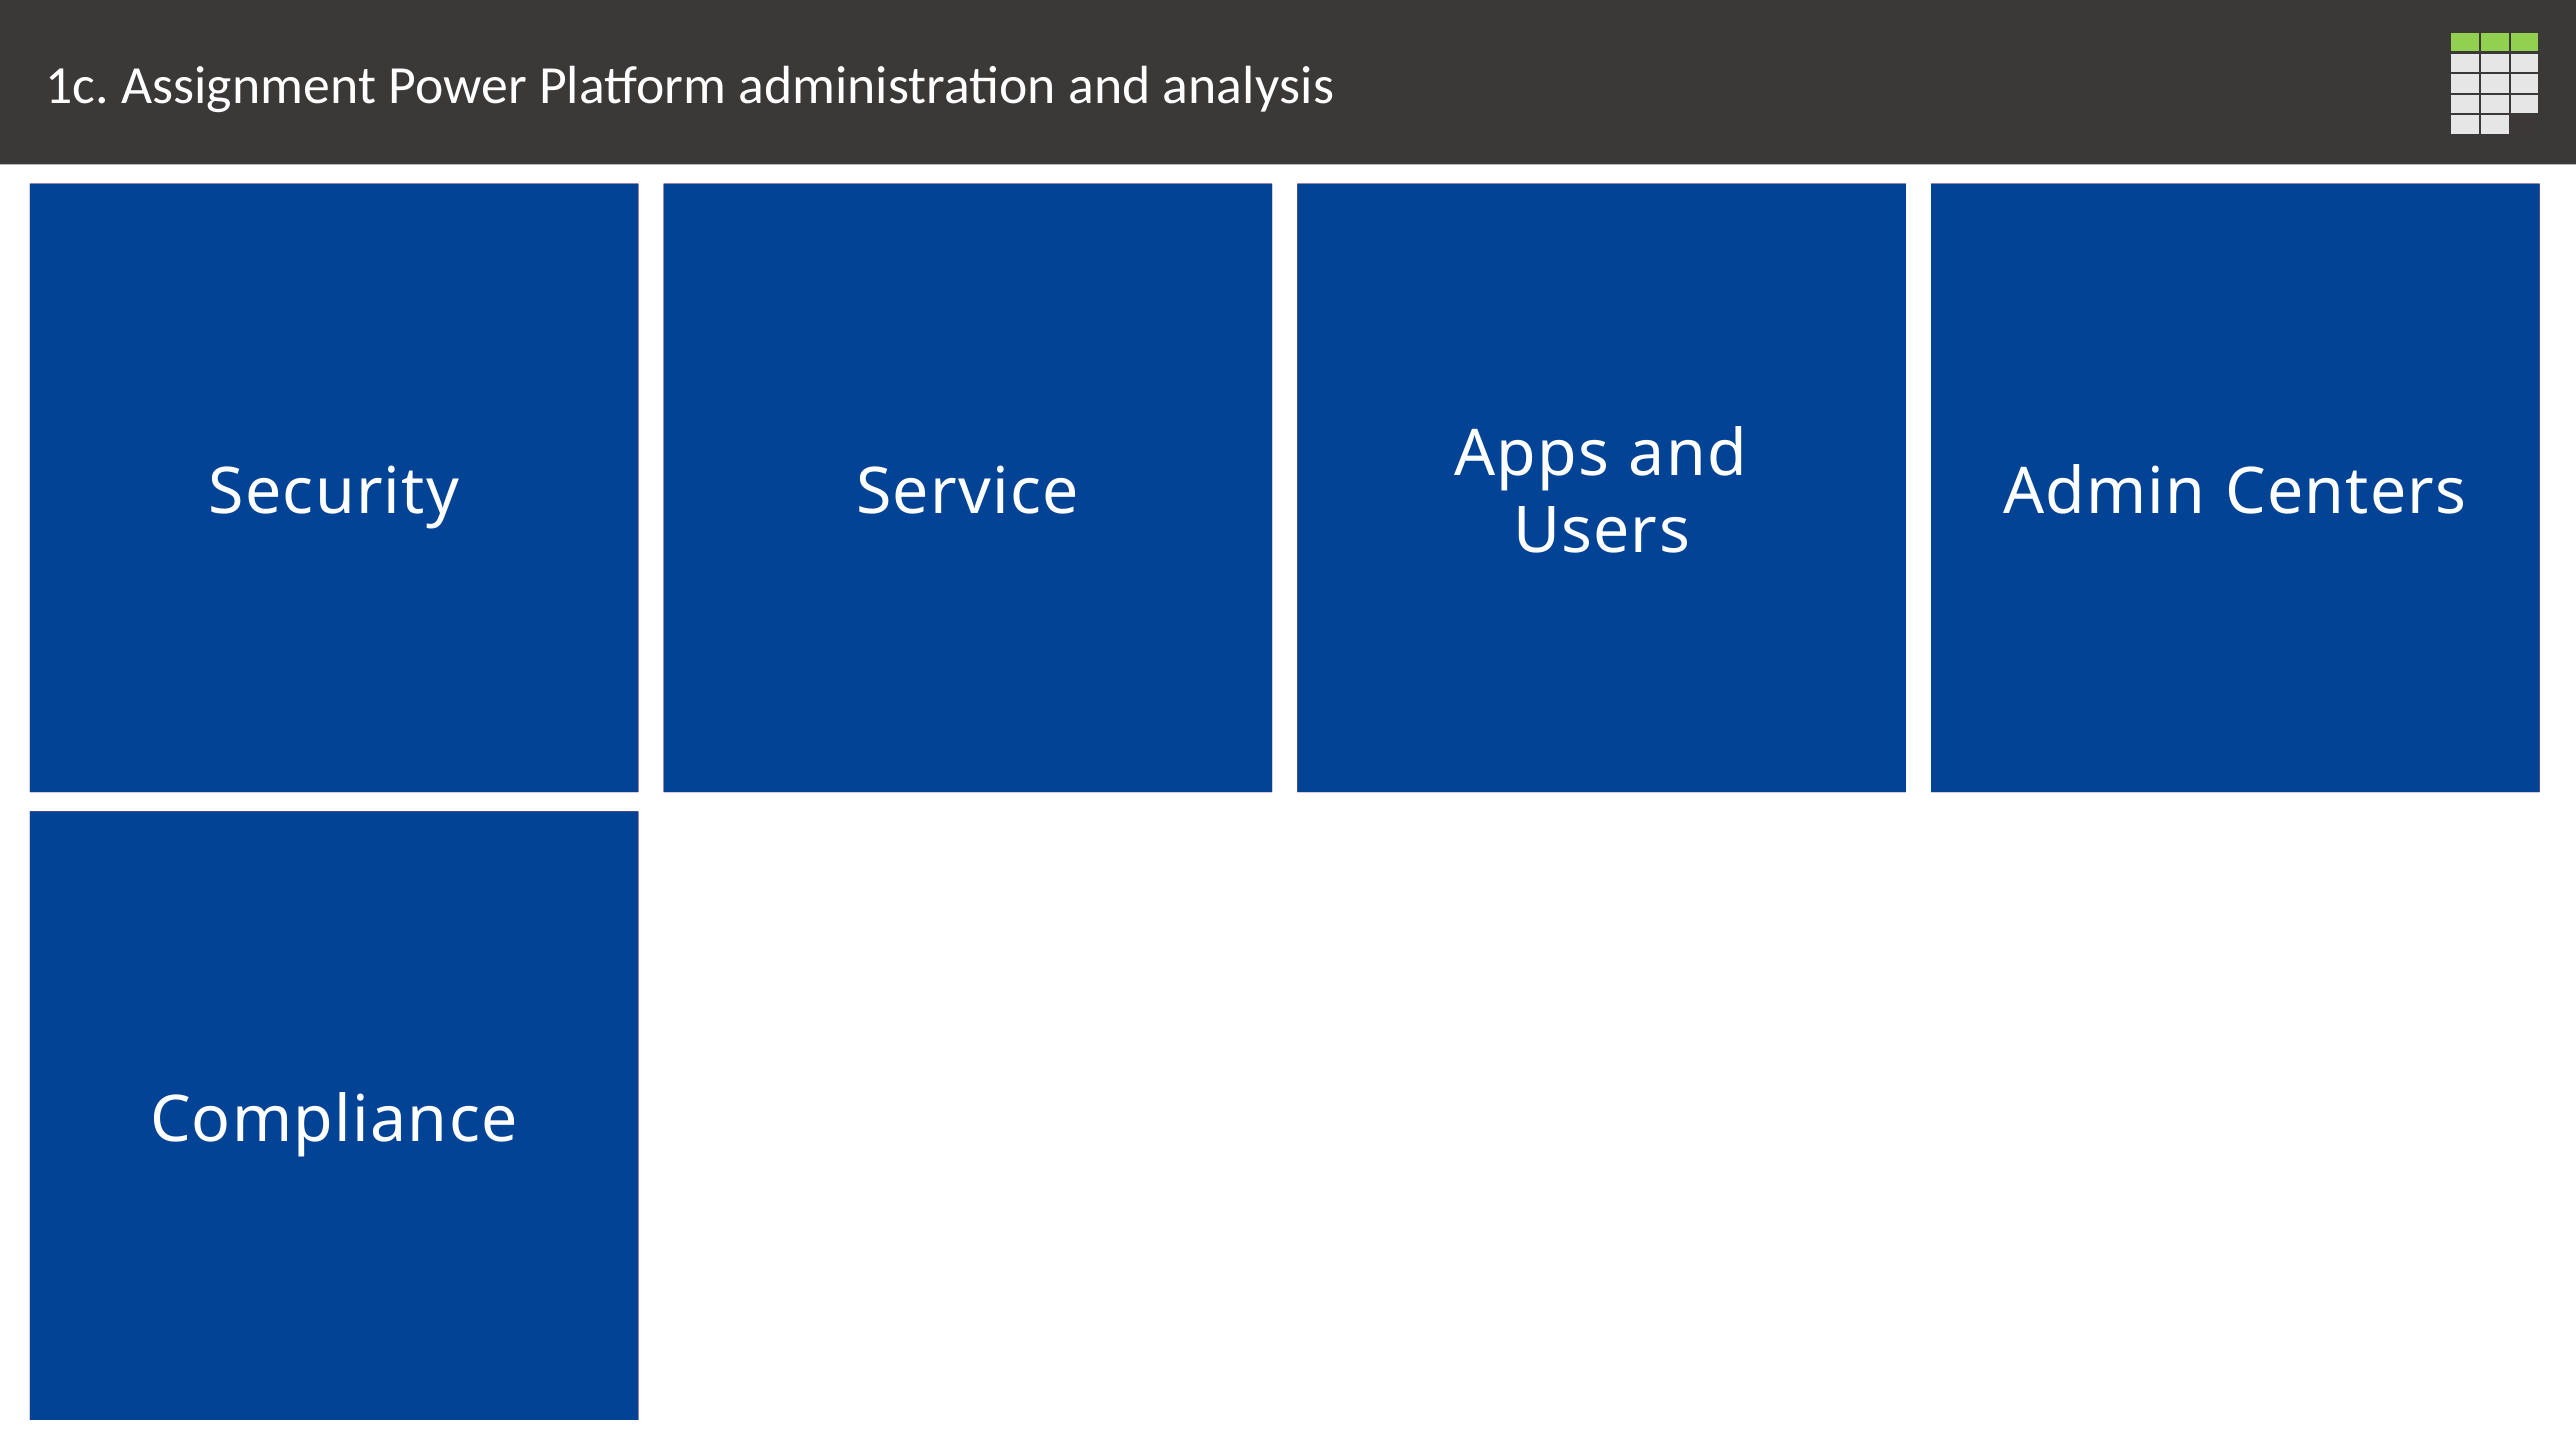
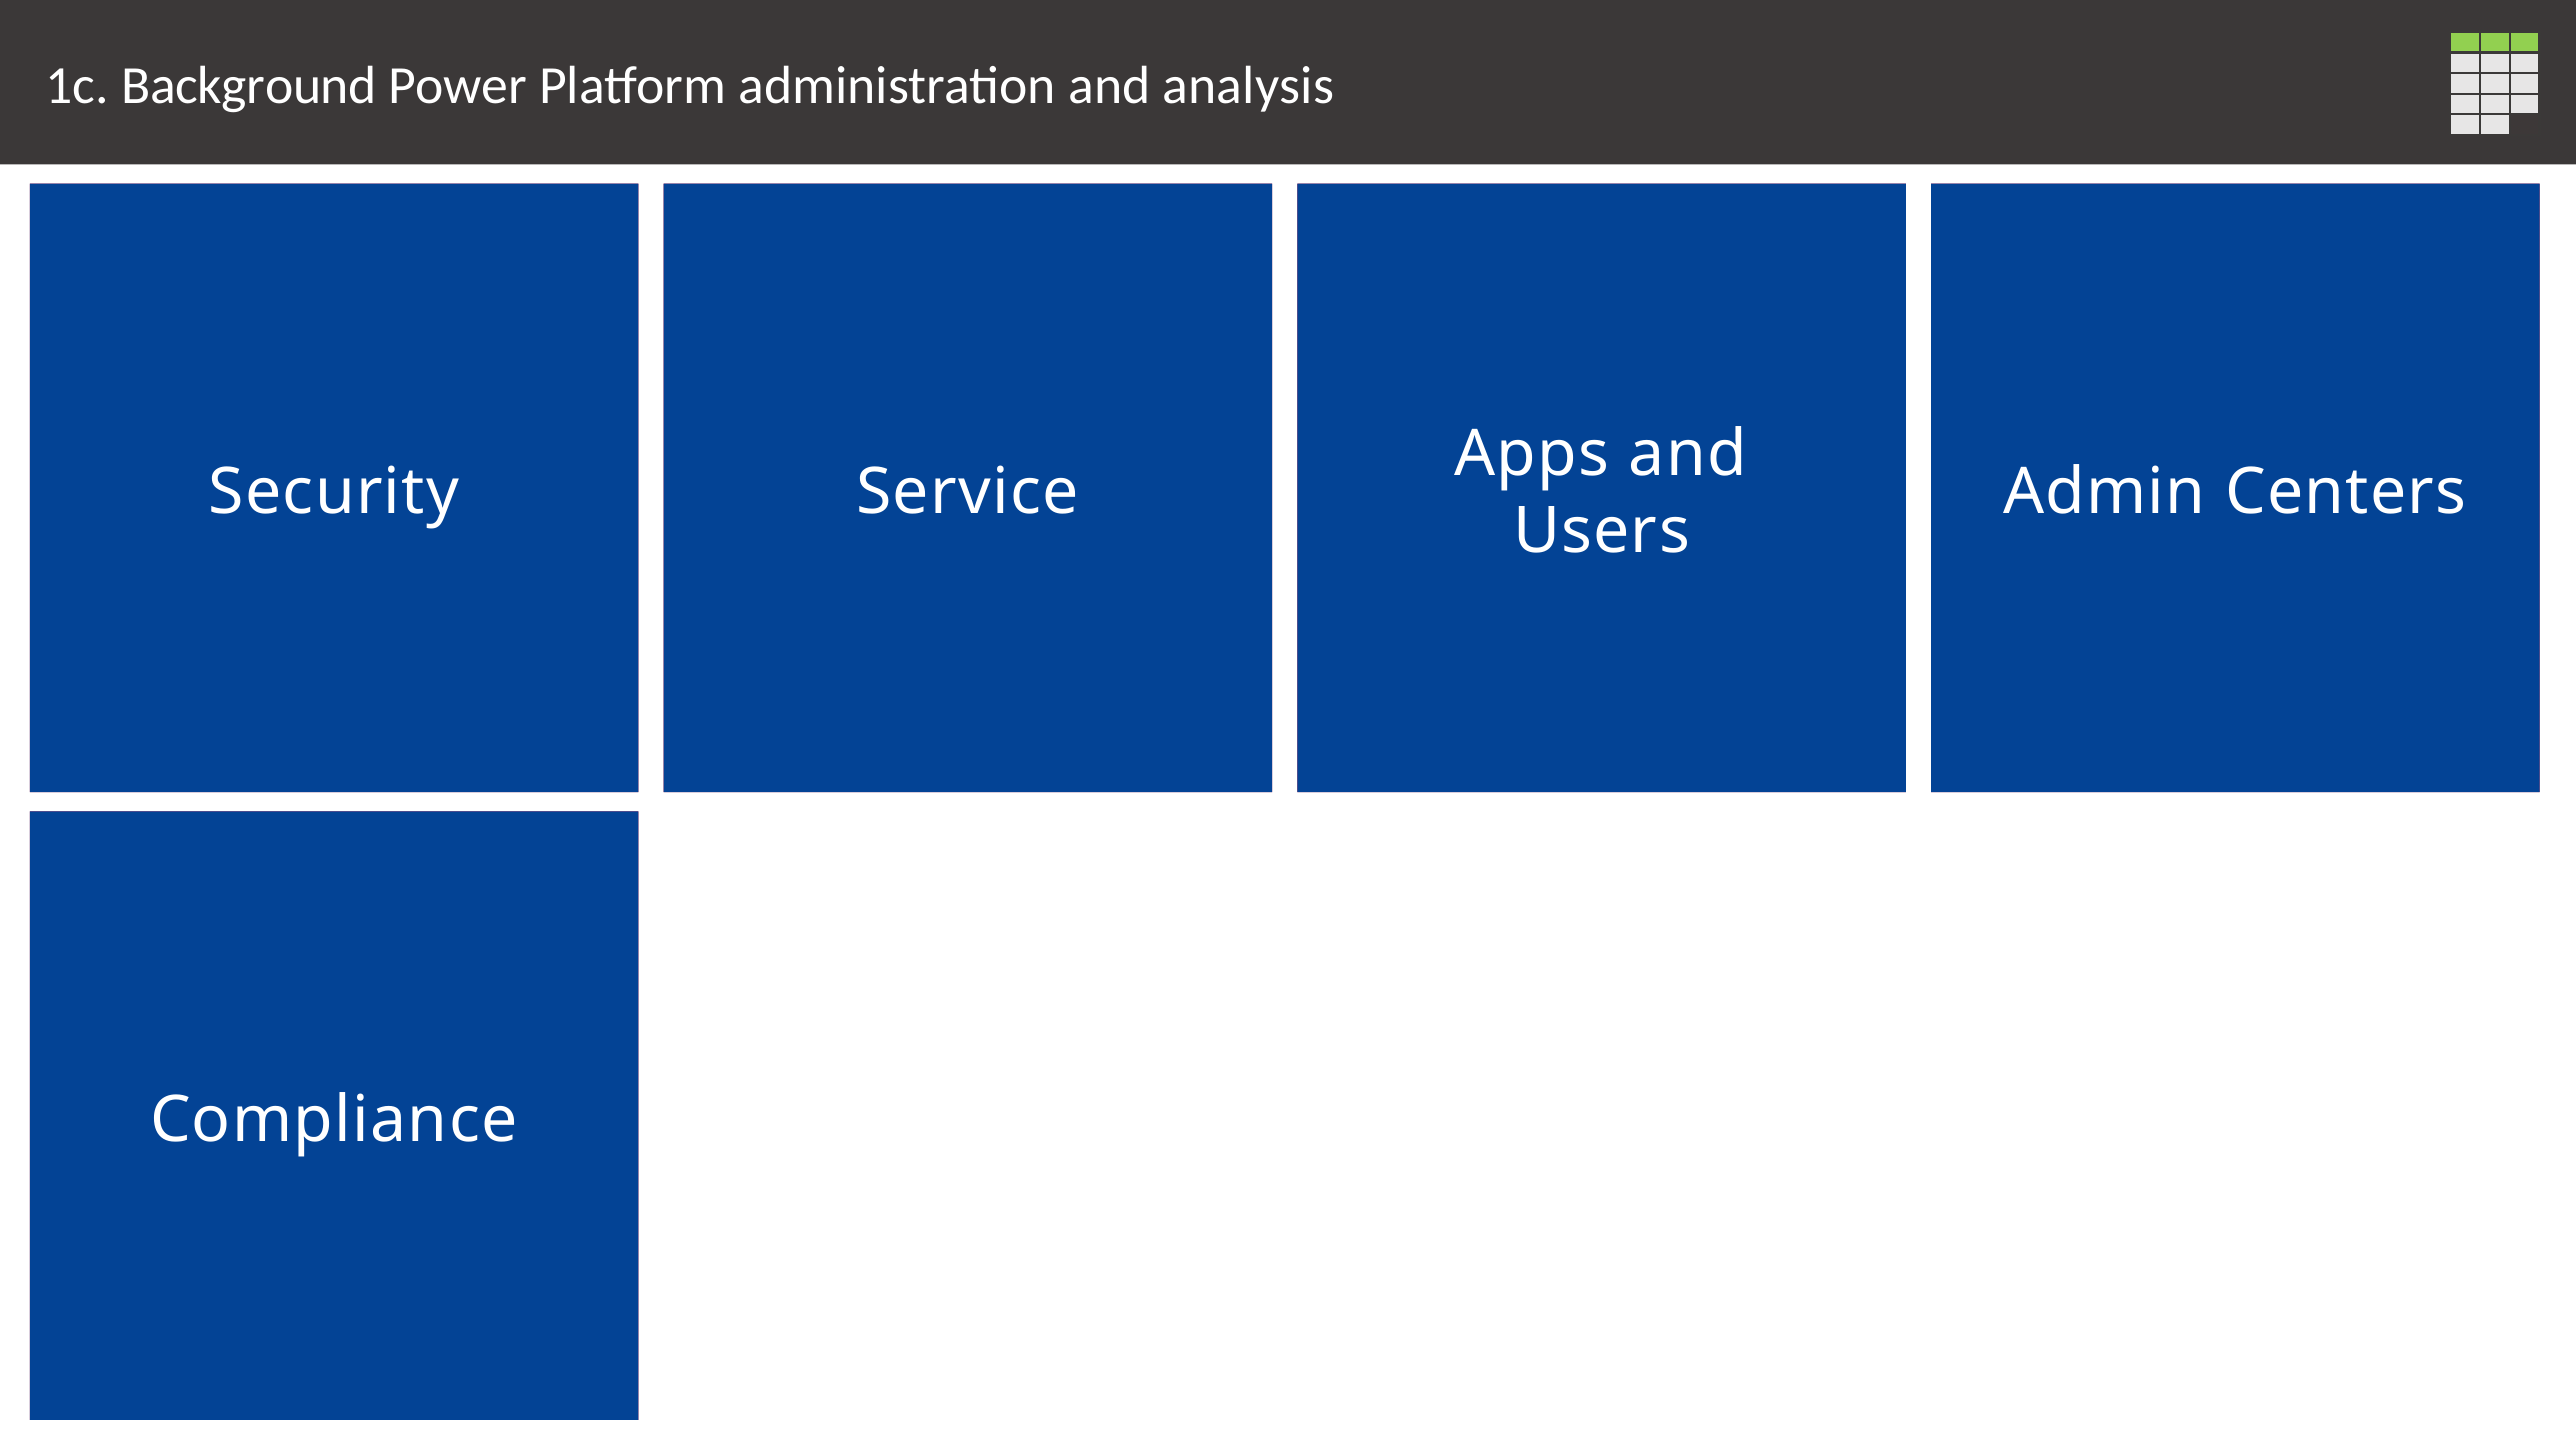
1c Assignment: Assignment -> Background
